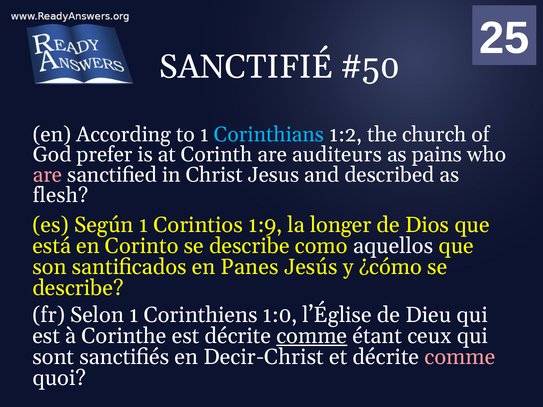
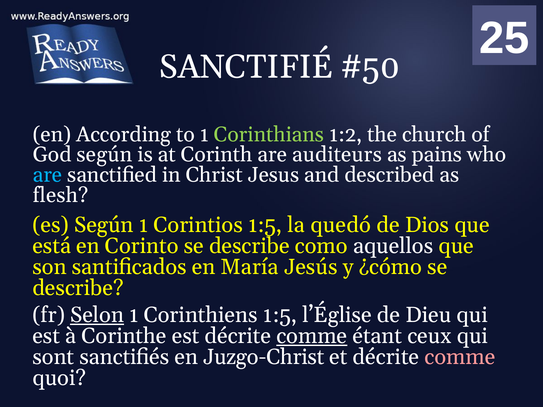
Corinthians colour: light blue -> light green
God prefer: prefer -> según
are at (47, 175) colour: pink -> light blue
Corintios 1:9: 1:9 -> 1:5
longer: longer -> quedó
Panes: Panes -> María
Selon underline: none -> present
Corinthiens 1:0: 1:0 -> 1:5
Decir-Christ: Decir-Christ -> Juzgo-Christ
